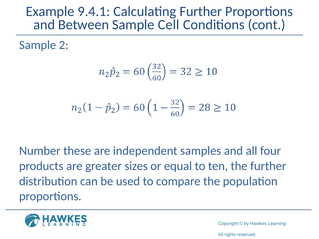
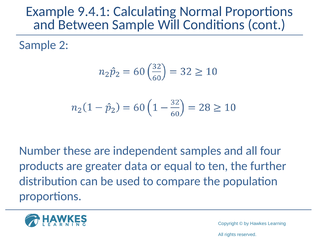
Calculating Further: Further -> Normal
Cell: Cell -> Will
sizes: sizes -> data
